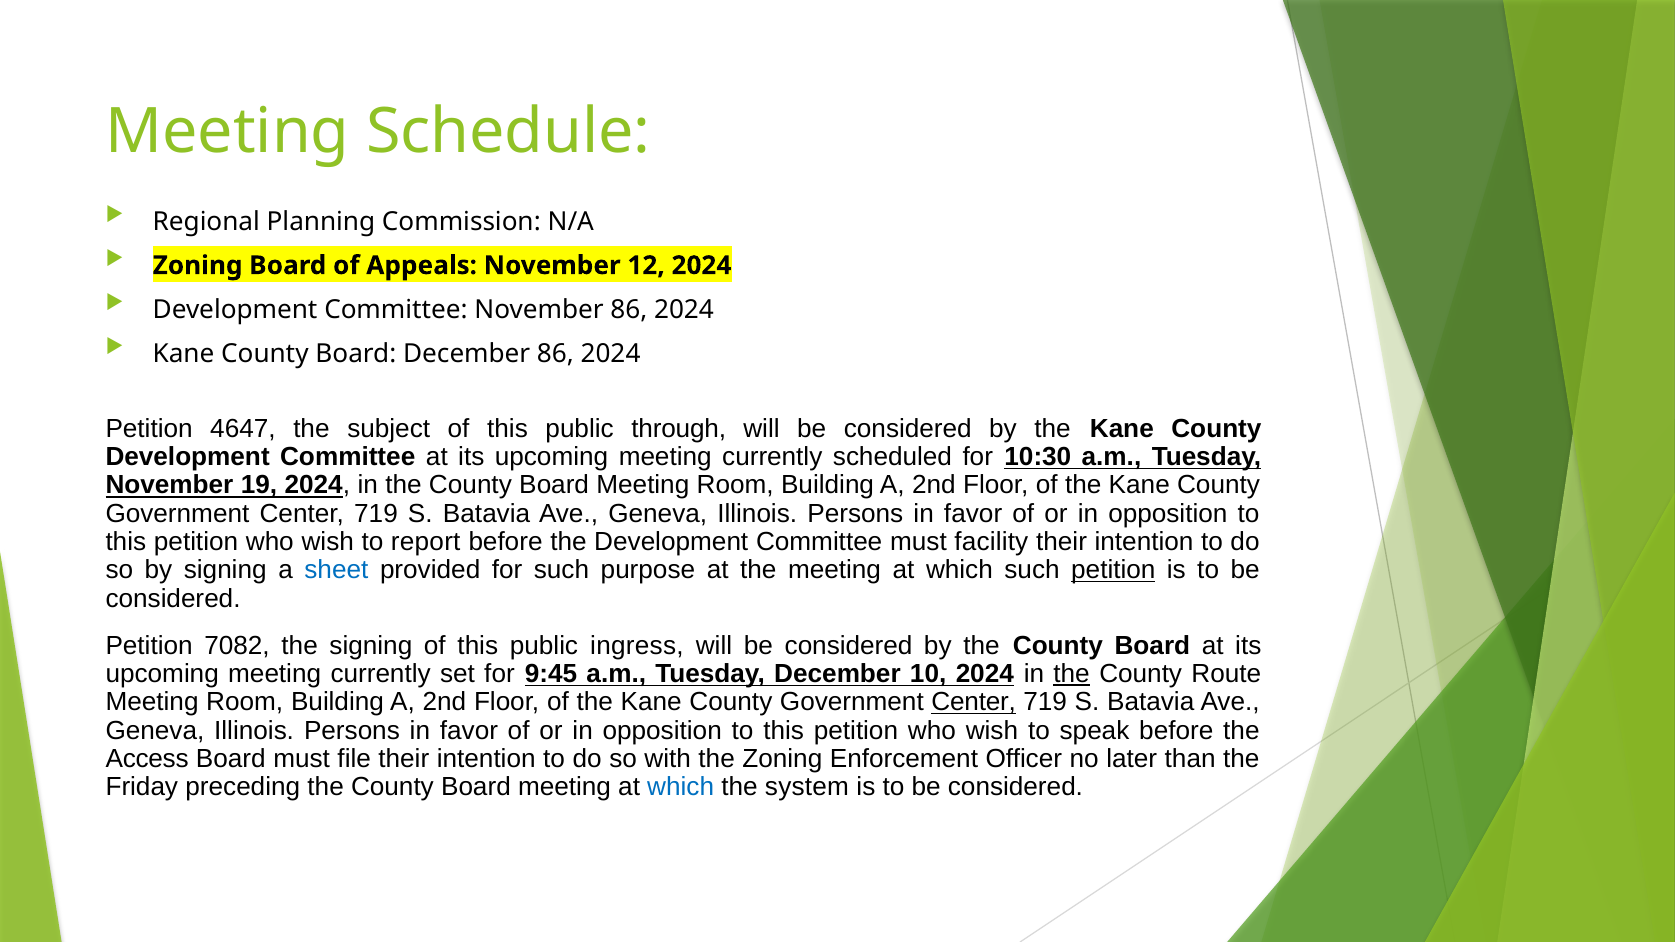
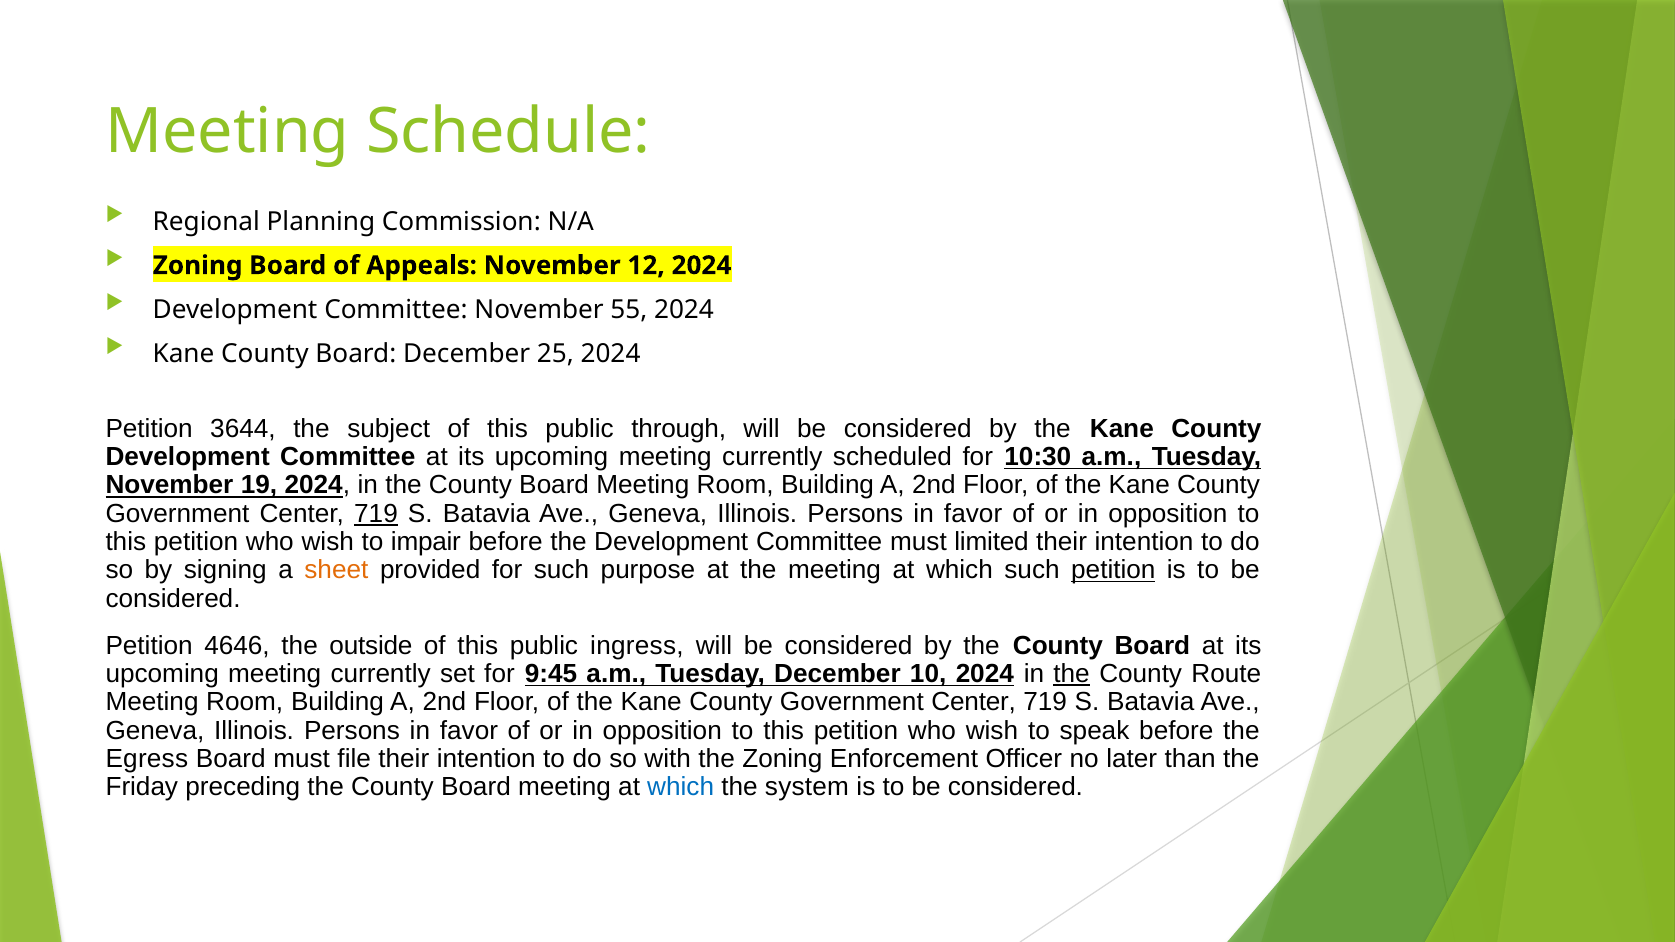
November 86: 86 -> 55
December 86: 86 -> 25
4647: 4647 -> 3644
719 at (376, 514) underline: none -> present
report: report -> impair
facility: facility -> limited
sheet colour: blue -> orange
7082: 7082 -> 4646
the signing: signing -> outside
Center at (974, 702) underline: present -> none
Access: Access -> Egress
